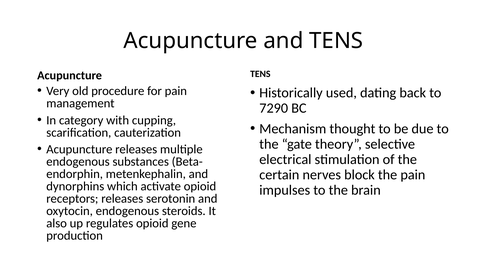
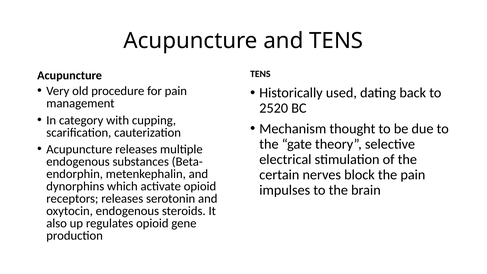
7290: 7290 -> 2520
